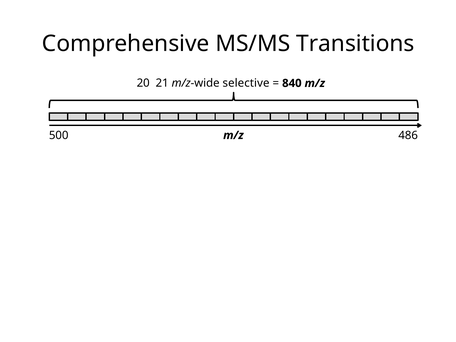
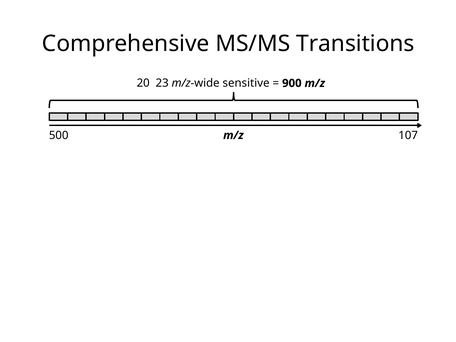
21: 21 -> 23
selective: selective -> sensitive
840: 840 -> 900
486: 486 -> 107
